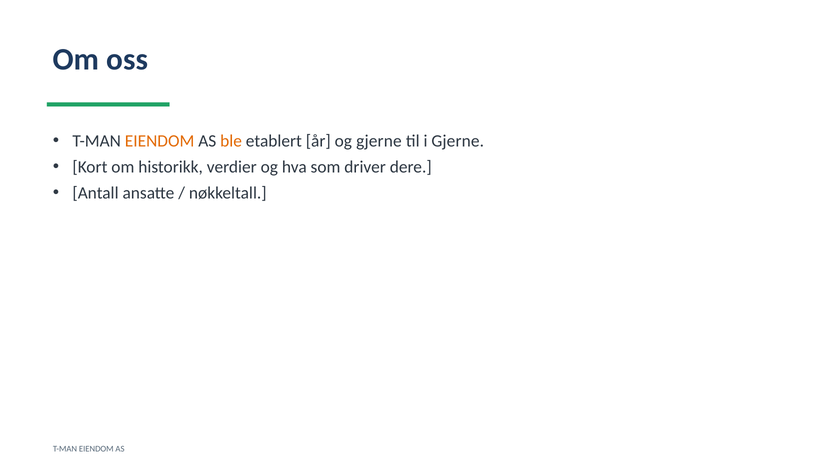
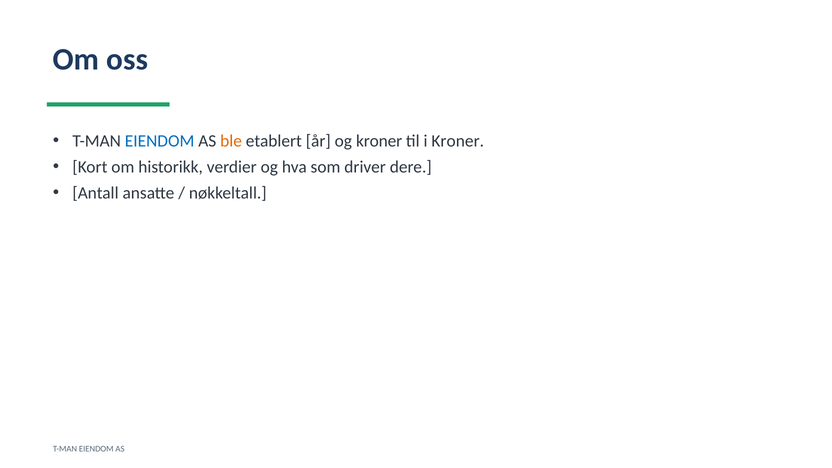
EIENDOM at (160, 141) colour: orange -> blue
og gjerne: gjerne -> kroner
i Gjerne: Gjerne -> Kroner
